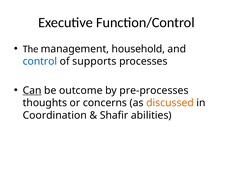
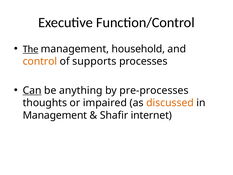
The underline: none -> present
control colour: blue -> orange
outcome: outcome -> anything
concerns: concerns -> impaired
Coordination at (55, 115): Coordination -> Management
abilities: abilities -> internet
